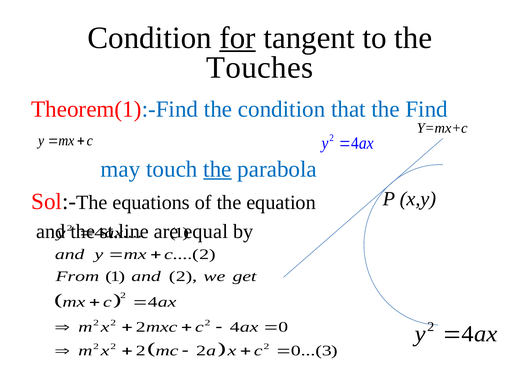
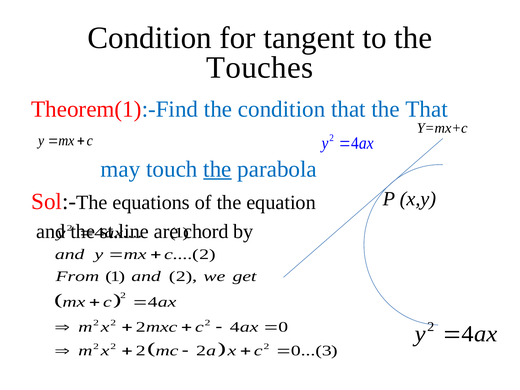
for underline: present -> none
the Find: Find -> That
equal: equal -> chord
